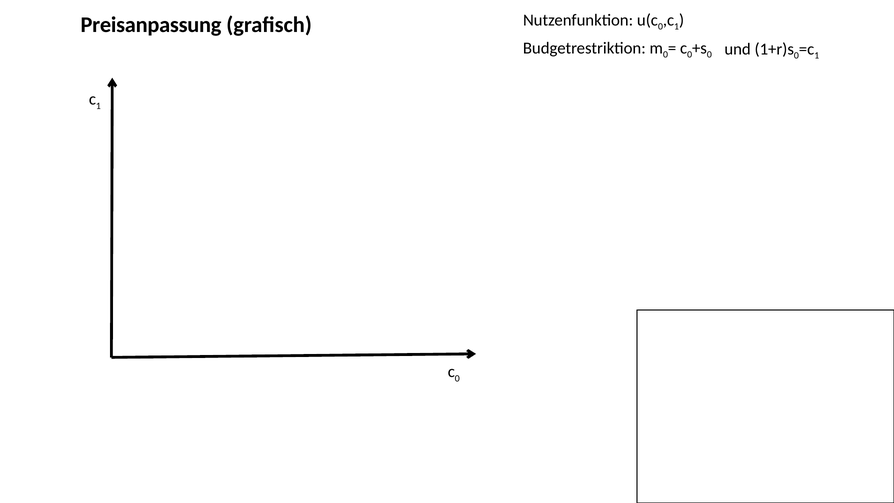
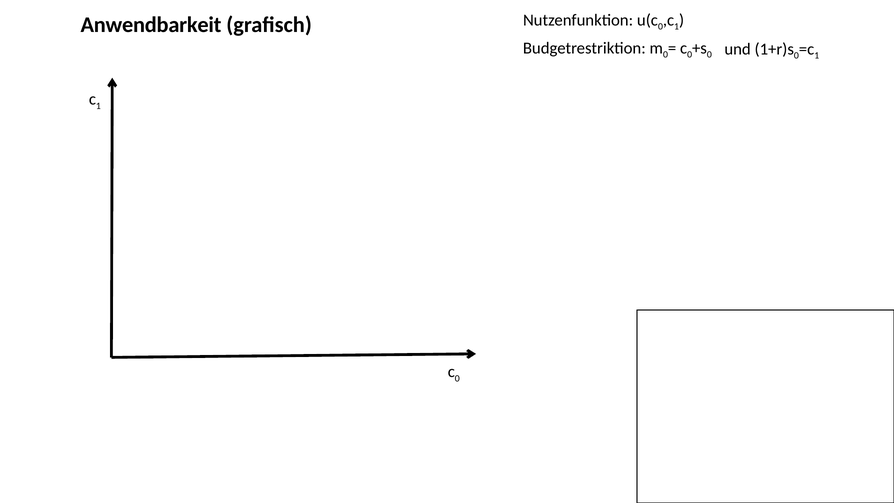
Preisanpassung: Preisanpassung -> Anwendbarkeit
